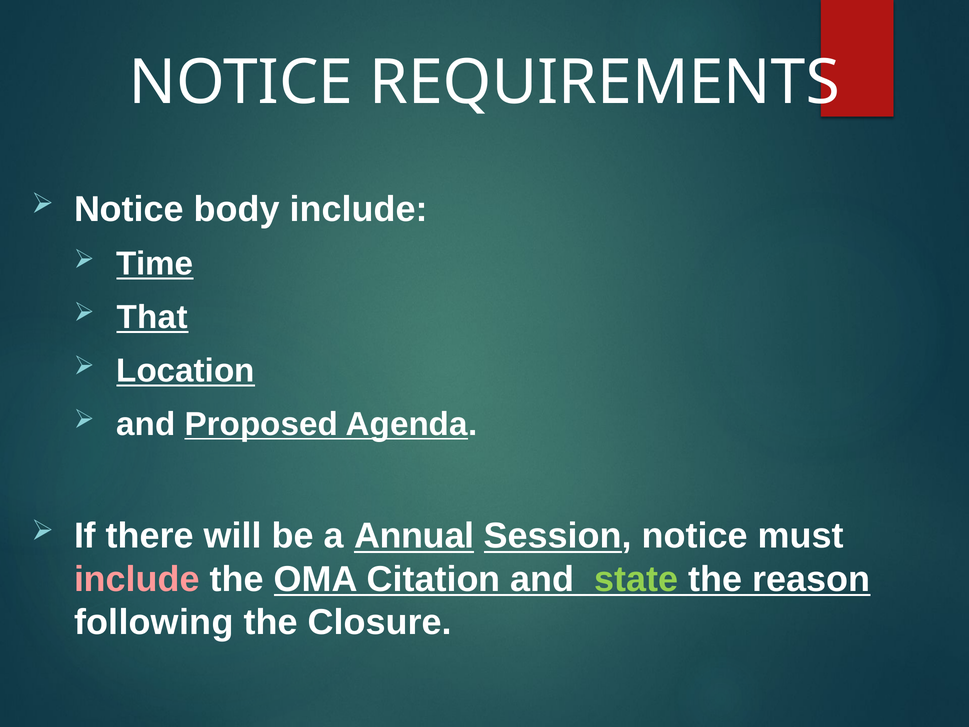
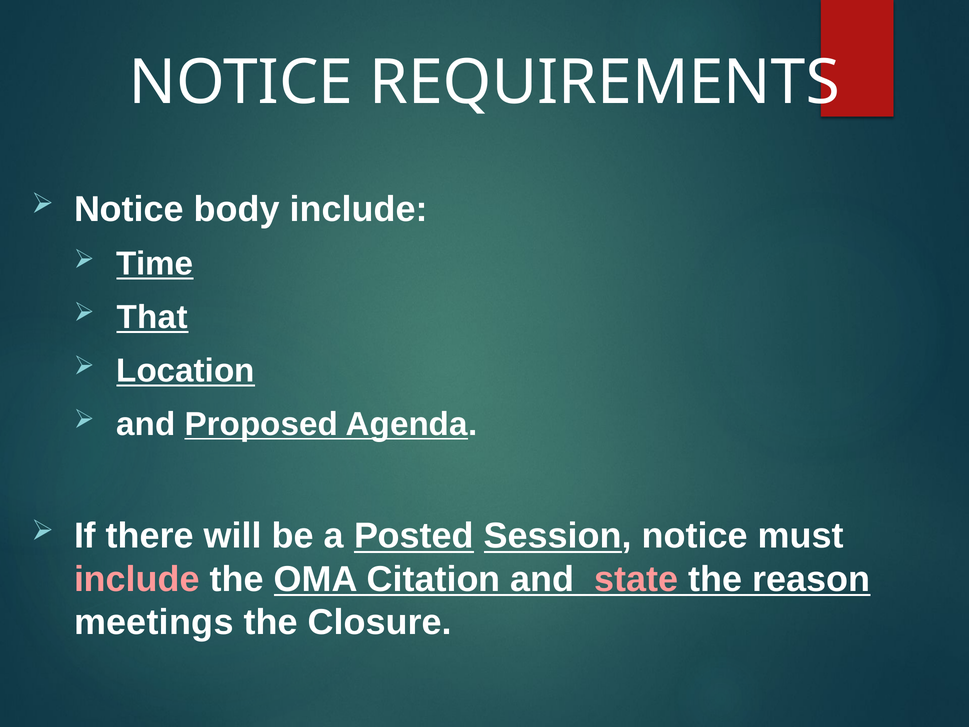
Annual: Annual -> Posted
state colour: light green -> pink
following: following -> meetings
